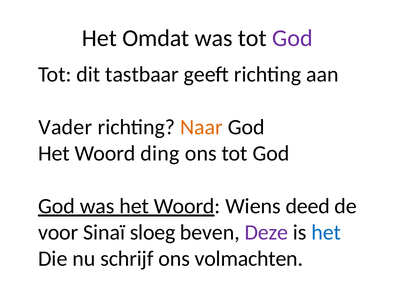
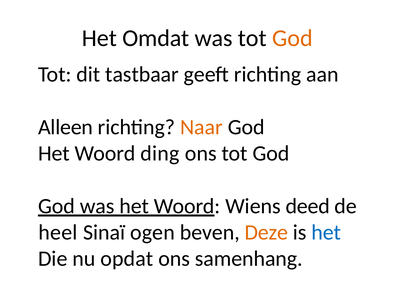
God at (292, 38) colour: purple -> orange
Vader: Vader -> Alleen
voor: voor -> heel
sloeg: sloeg -> ogen
Deze colour: purple -> orange
schrijf: schrijf -> opdat
volmachten: volmachten -> samenhang
